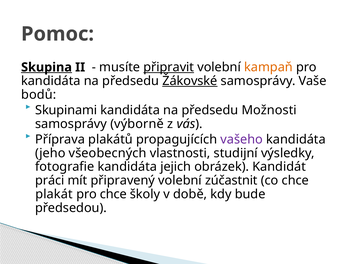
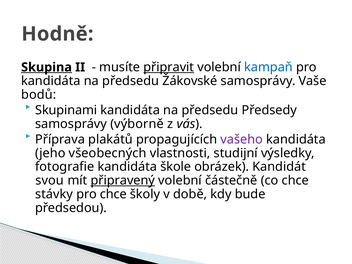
Pomoc: Pomoc -> Hodně
kampaň colour: orange -> blue
Žákovské underline: present -> none
Možnosti: Možnosti -> Předsedy
jejich: jejich -> škole
práci: práci -> svou
připravený underline: none -> present
zúčastnit: zúčastnit -> částečně
plakát: plakát -> stávky
